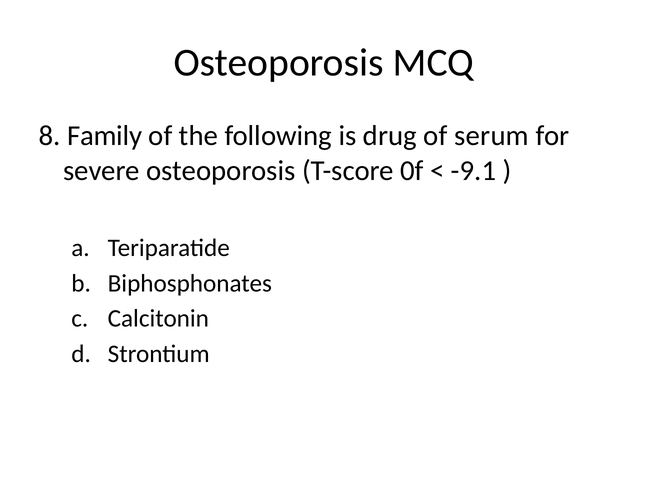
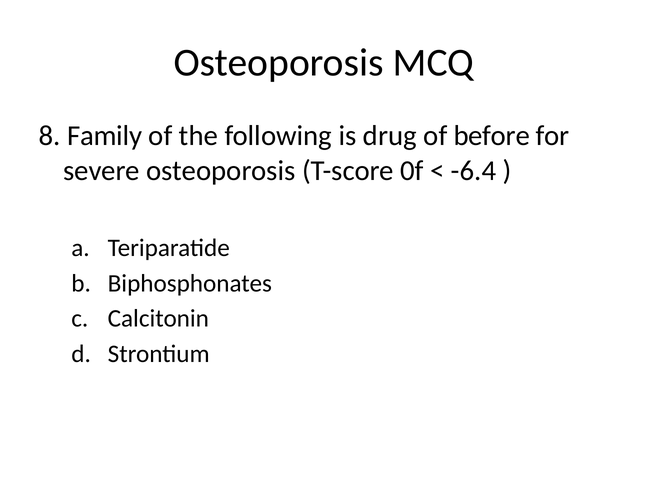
serum: serum -> before
-9.1: -9.1 -> -6.4
